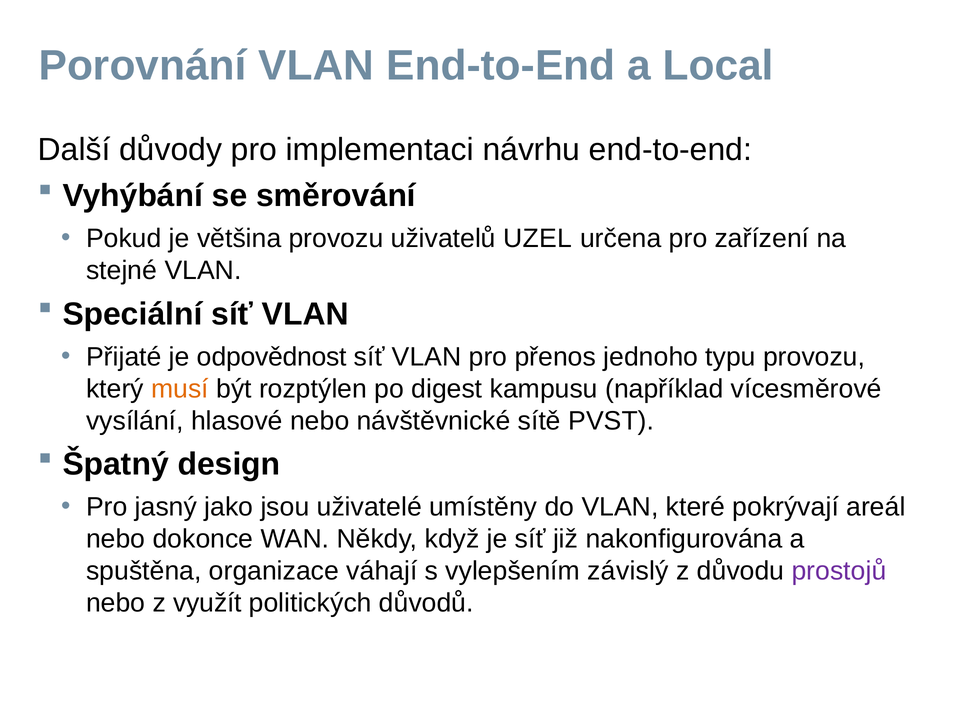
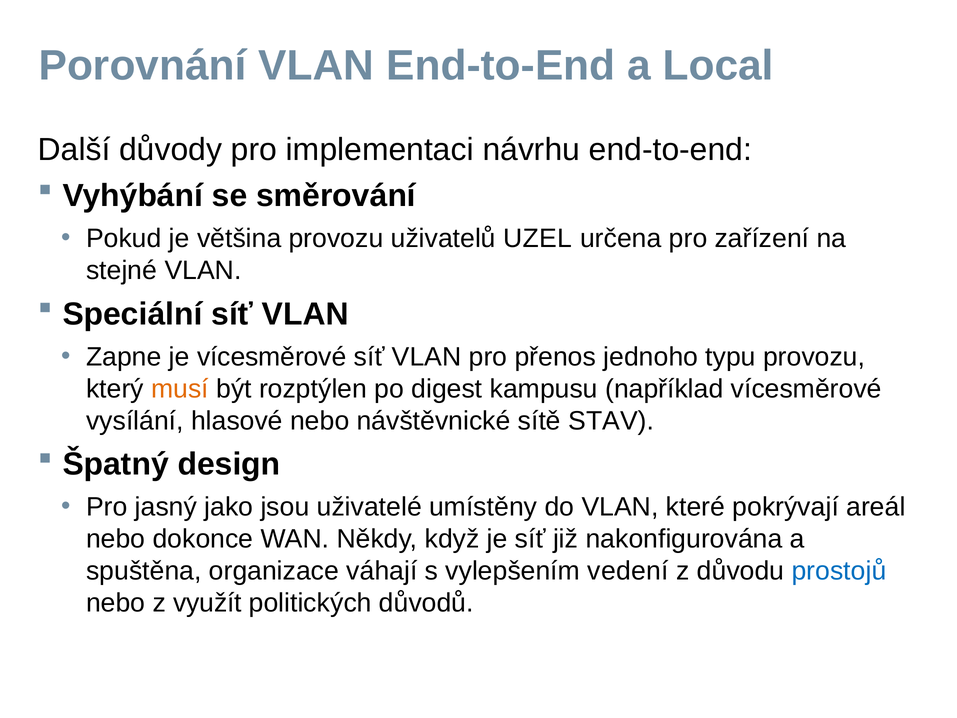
Přijaté: Přijaté -> Zapne
je odpovědnost: odpovědnost -> vícesměrové
PVST: PVST -> STAV
závislý: závislý -> vedení
prostojů colour: purple -> blue
